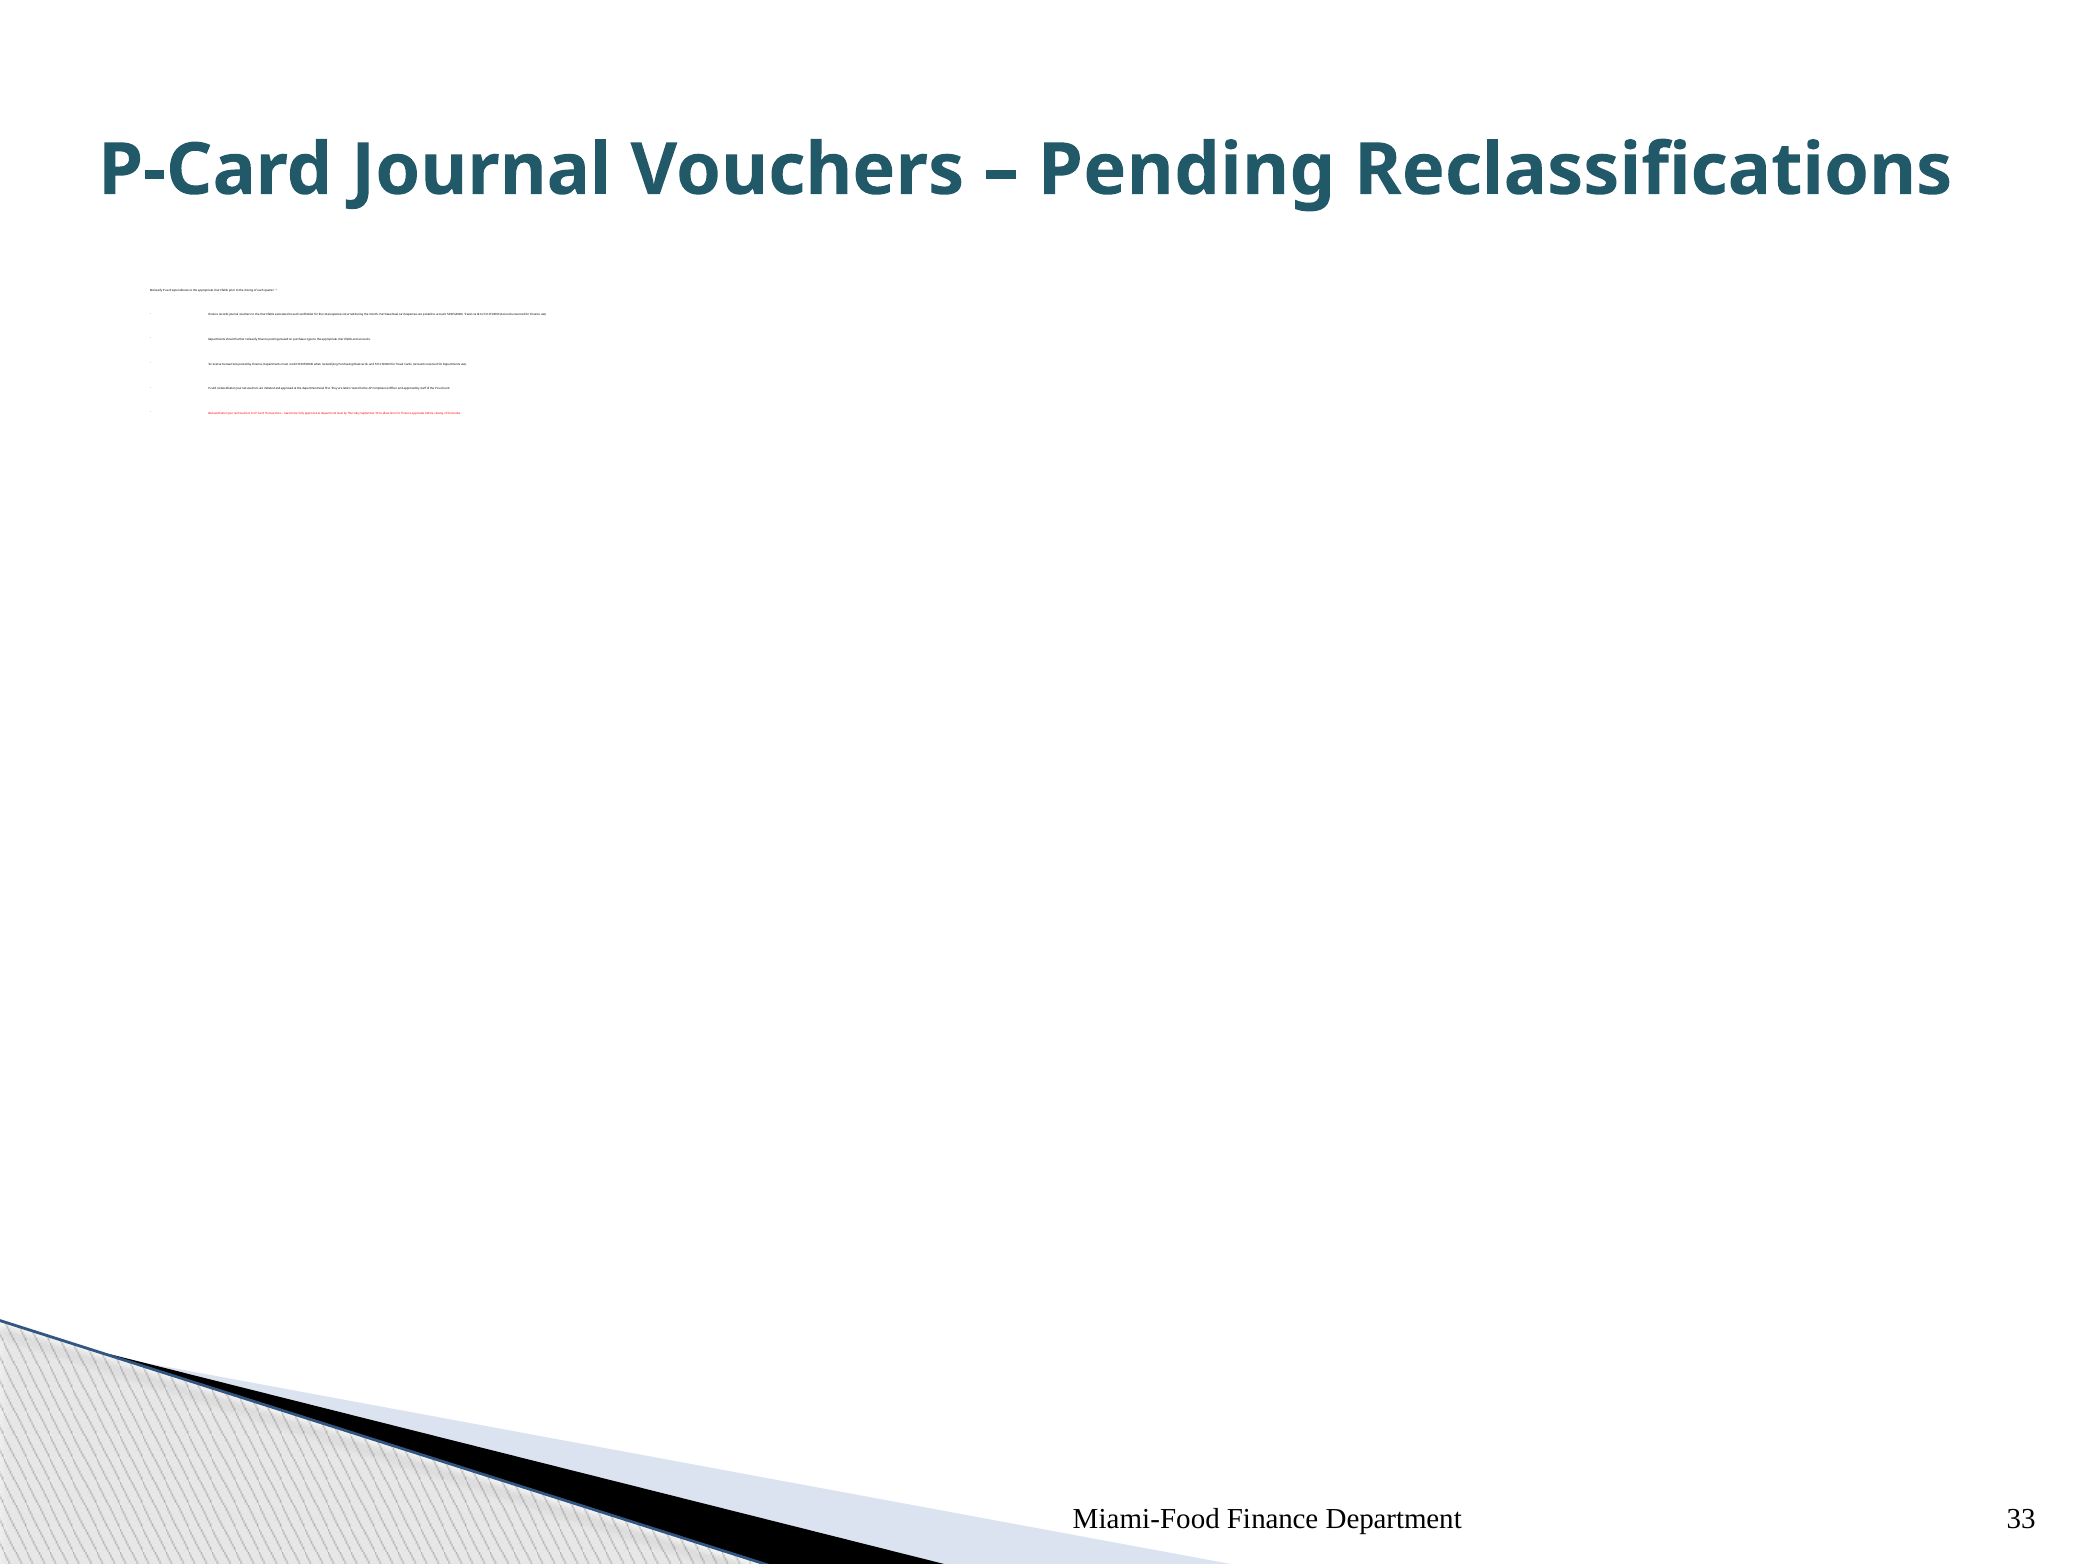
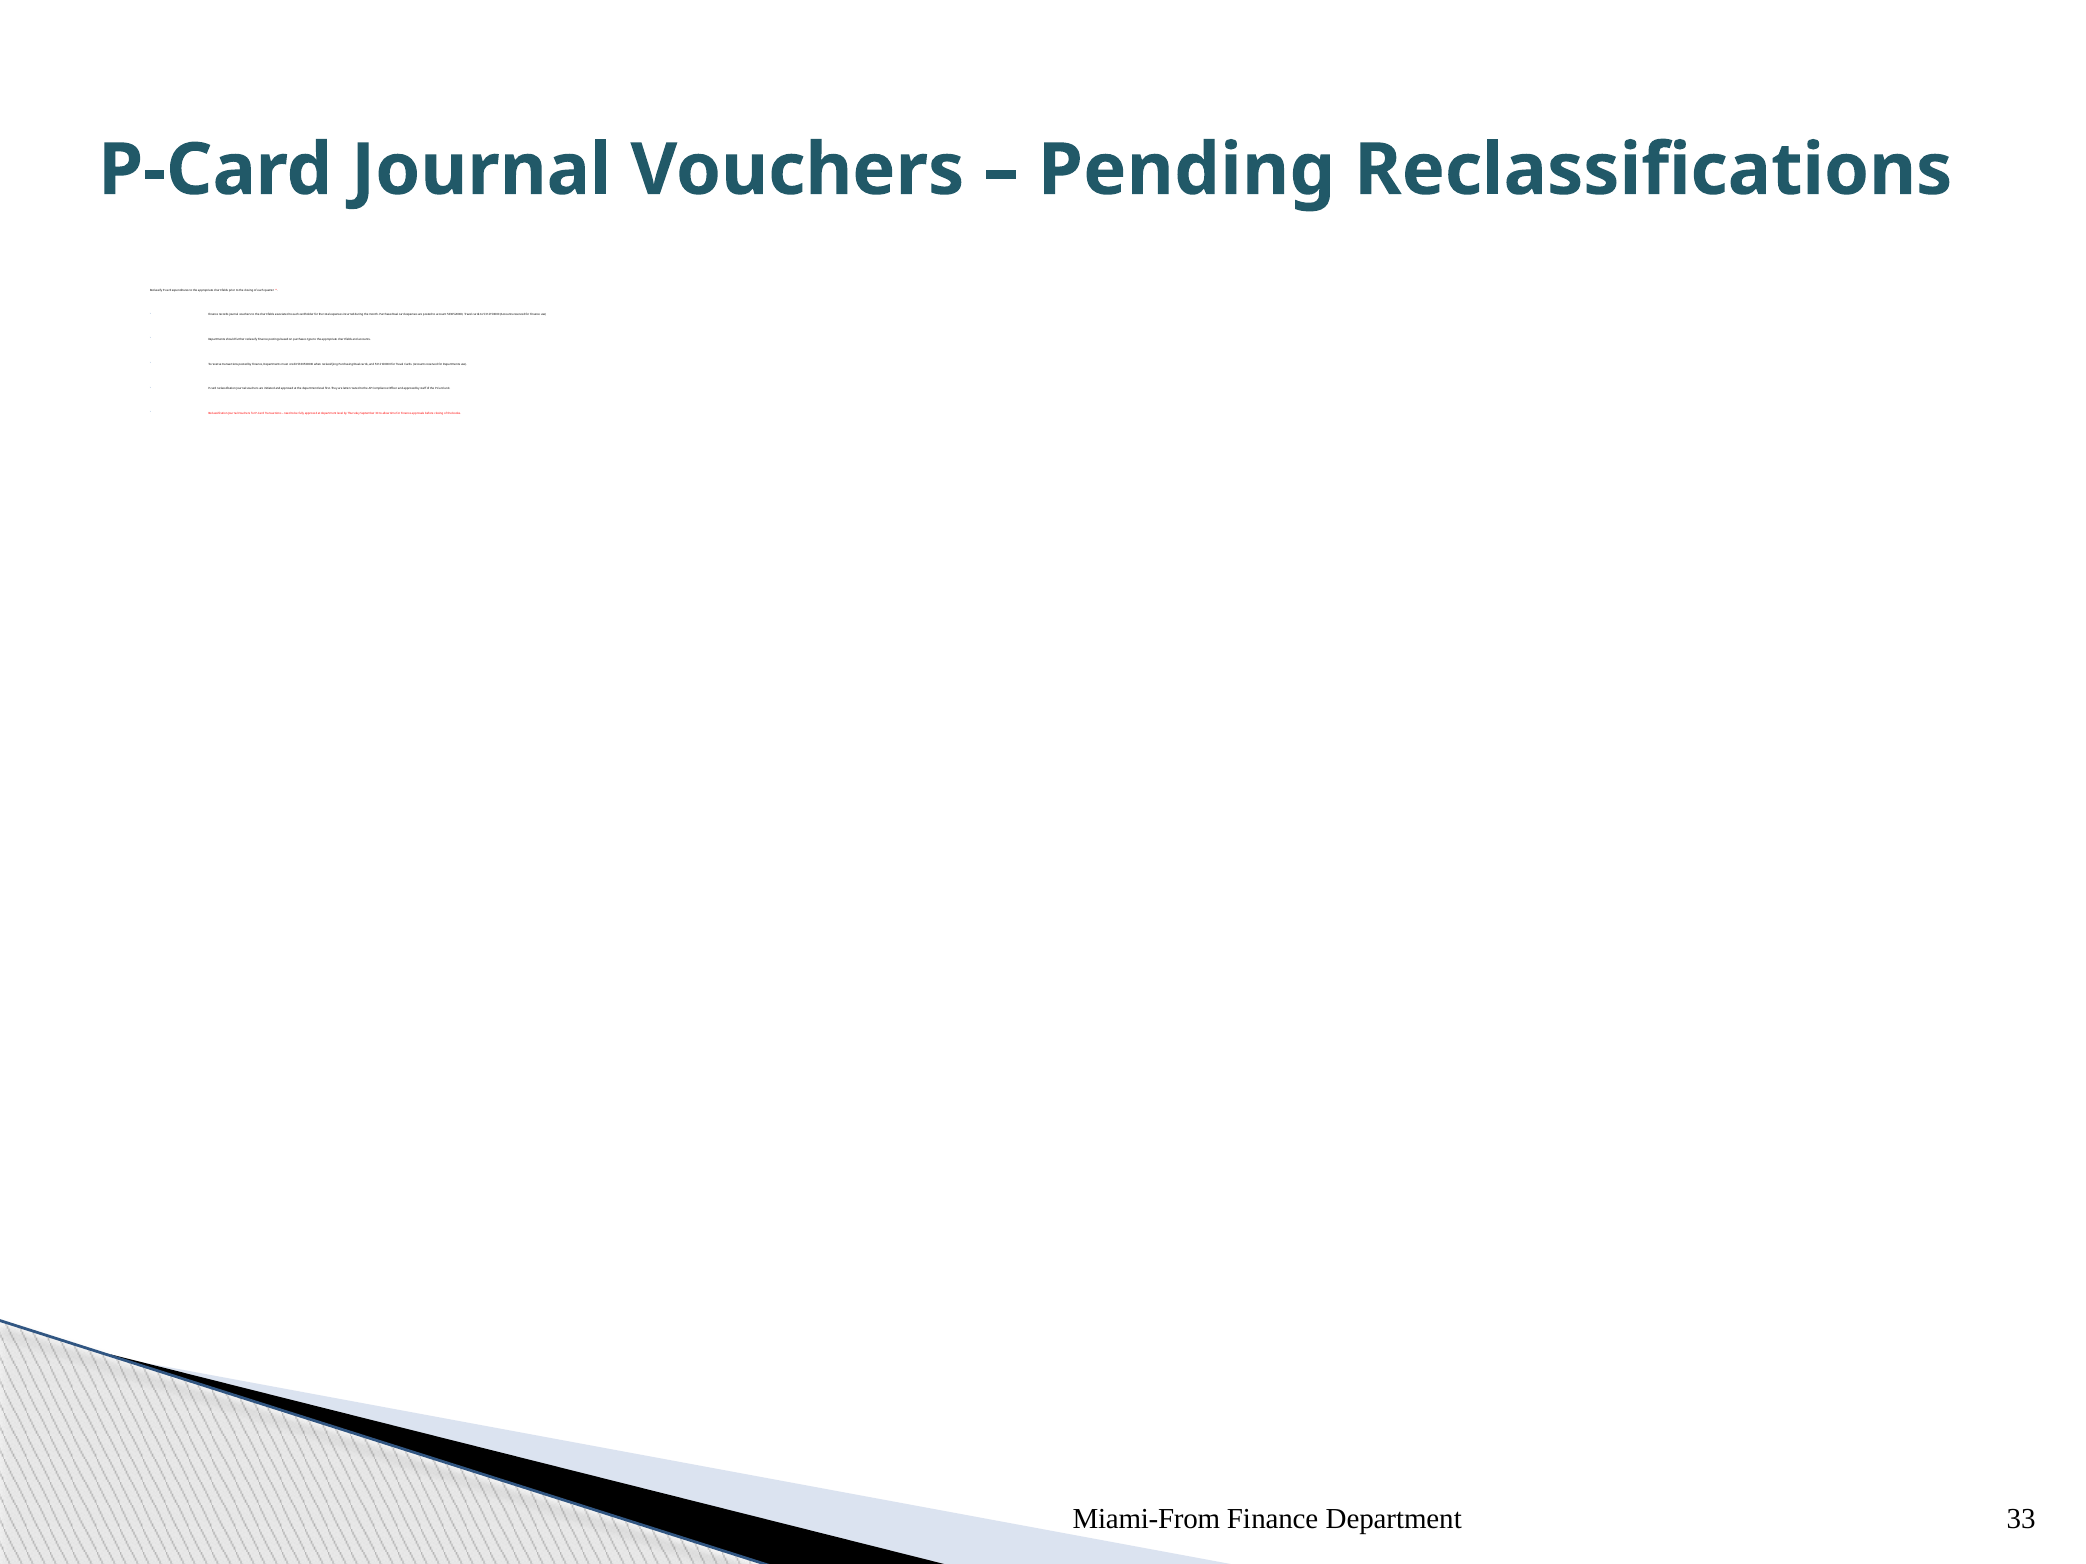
Miami-Food: Miami-Food -> Miami-From
